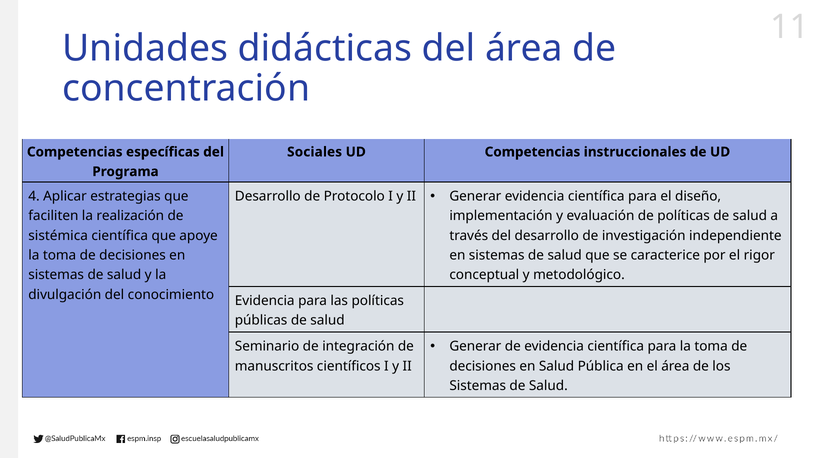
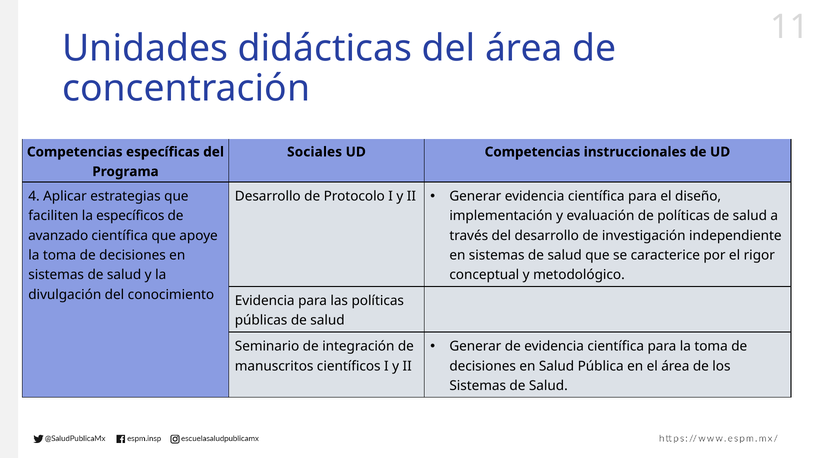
realización: realización -> específicos
sistémica: sistémica -> avanzado
